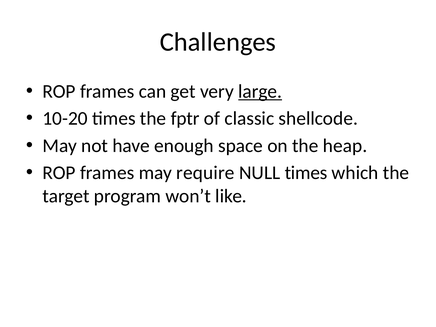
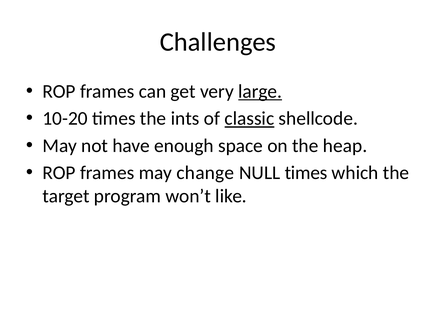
fptr: fptr -> ints
classic underline: none -> present
require: require -> change
